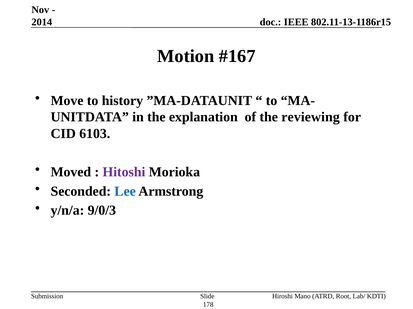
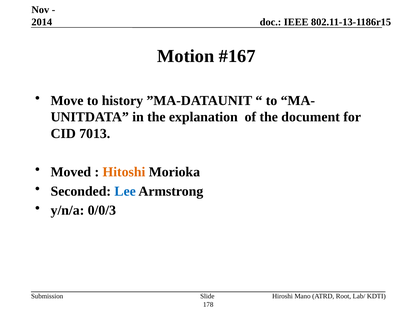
reviewing: reviewing -> document
6103: 6103 -> 7013
Hitoshi colour: purple -> orange
9/0/3: 9/0/3 -> 0/0/3
